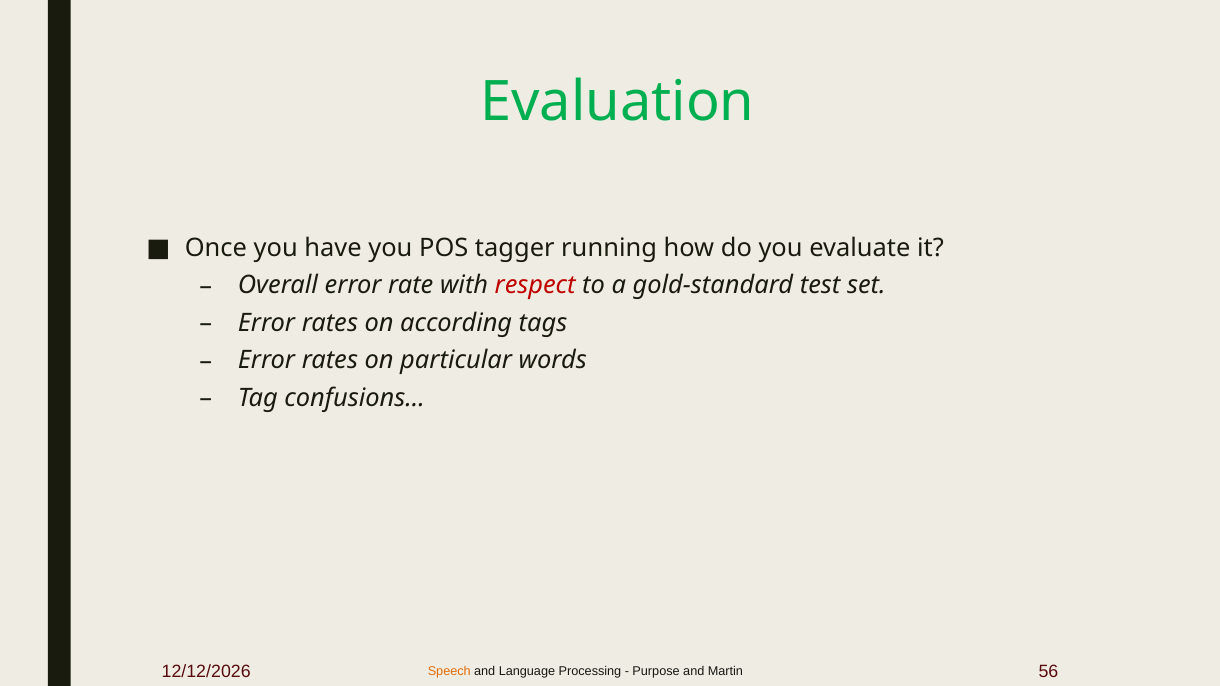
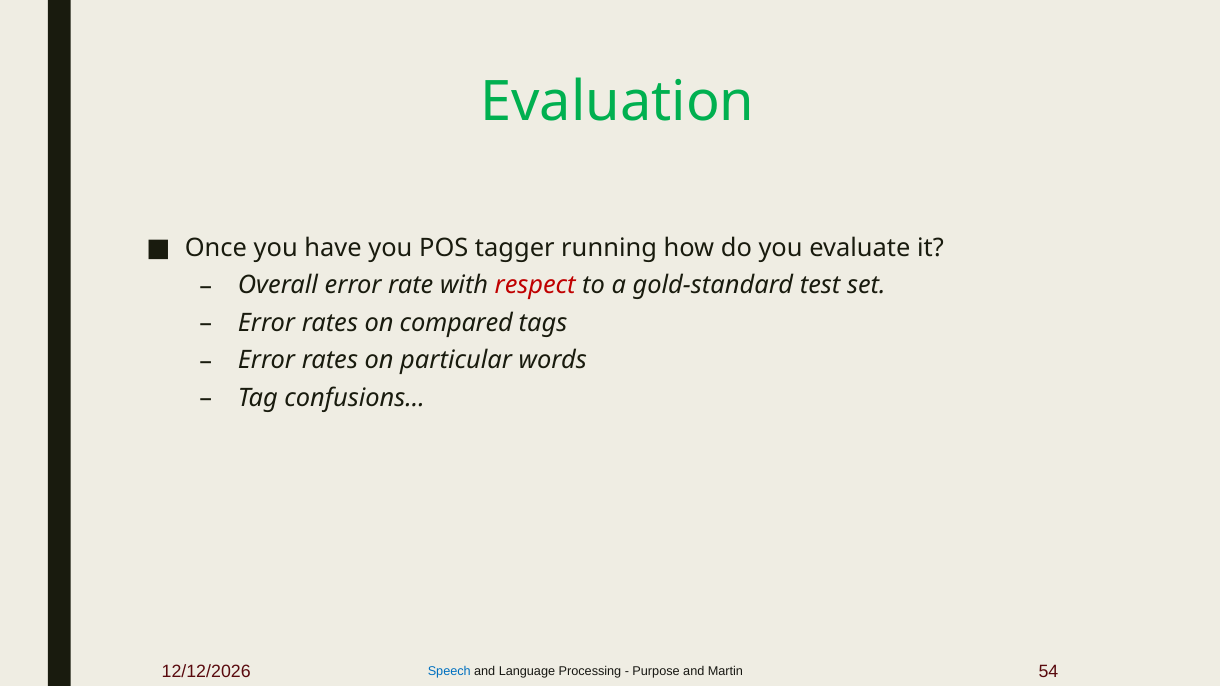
according: according -> compared
Speech colour: orange -> blue
56: 56 -> 54
